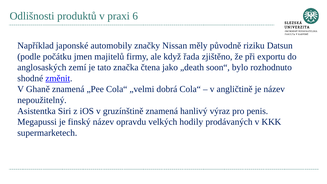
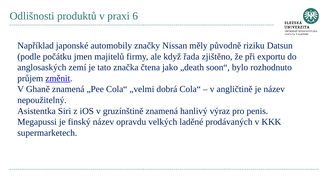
shodné: shodné -> průjem
hodily: hodily -> laděné
